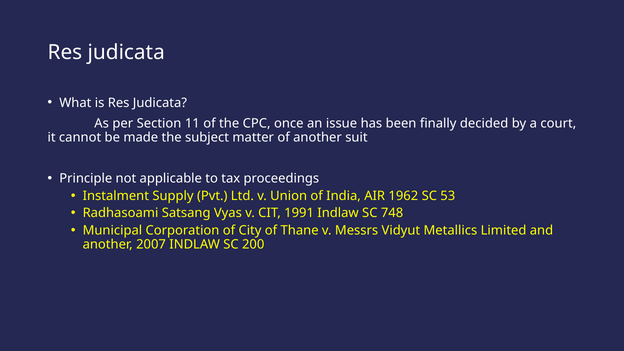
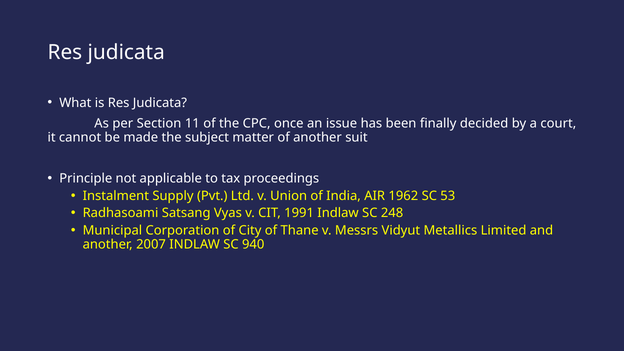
748: 748 -> 248
200: 200 -> 940
